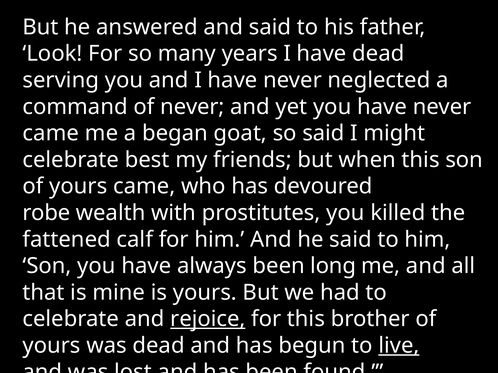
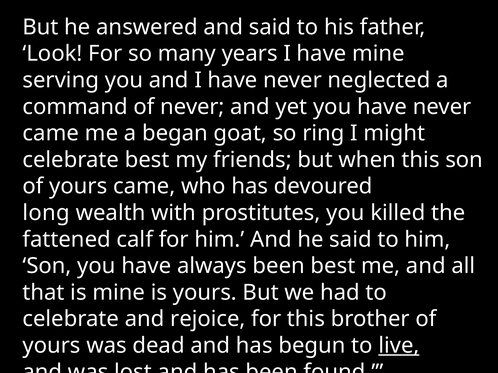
have dead: dead -> mine
so said: said -> ring
robe: robe -> long
been long: long -> best
rejoice underline: present -> none
